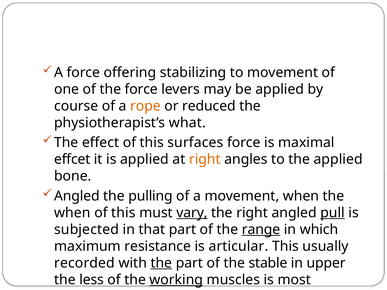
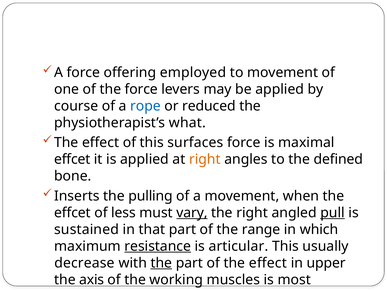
stabilizing: stabilizing -> employed
rope colour: orange -> blue
the applied: applied -> defined
Angled at (77, 196): Angled -> Inserts
when at (72, 213): when -> effcet
this at (123, 213): this -> less
subjected: subjected -> sustained
range underline: present -> none
resistance underline: none -> present
recorded: recorded -> decrease
of the stable: stable -> effect
less: less -> axis
working underline: present -> none
